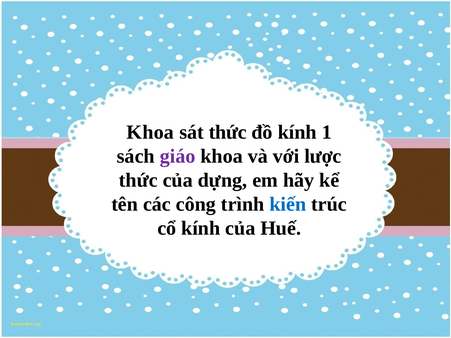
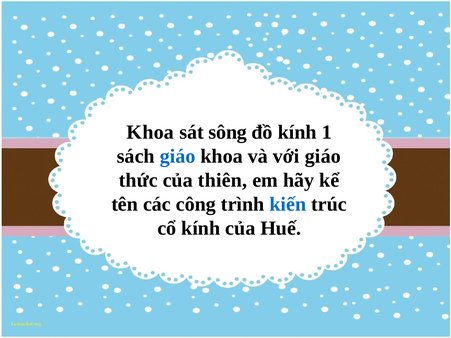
sát thức: thức -> sông
giáo at (178, 156) colour: purple -> blue
với lược: lược -> giáo
dựng: dựng -> thiên
